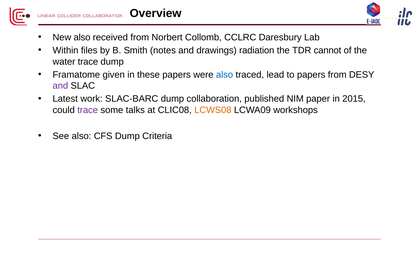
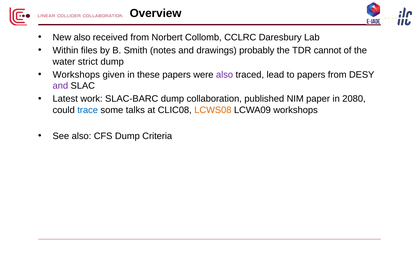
radiation: radiation -> probably
water trace: trace -> strict
Framatome at (76, 75): Framatome -> Workshops
also at (225, 75) colour: blue -> purple
2015: 2015 -> 2080
trace at (88, 110) colour: purple -> blue
